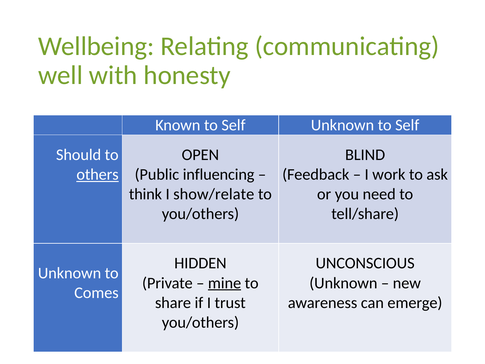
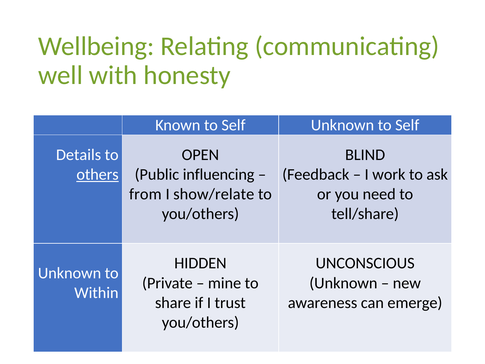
Should: Should -> Details
think: think -> from
mine underline: present -> none
Comes: Comes -> Within
